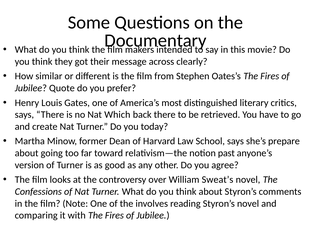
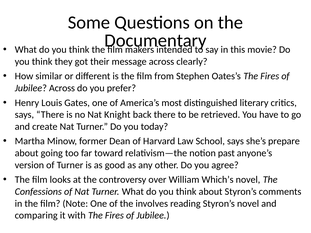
Jubilee Quote: Quote -> Across
Which: Which -> Knight
Sweat’s: Sweat’s -> Which’s
